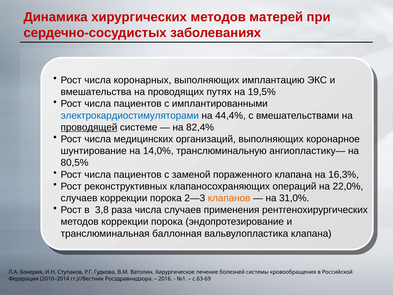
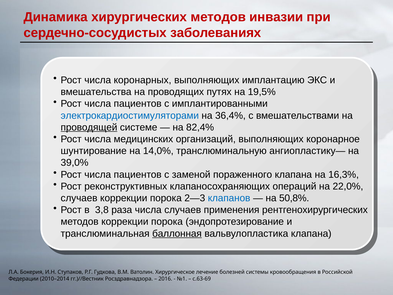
матерей: матерей -> инвазии
44,4%: 44,4% -> 36,4%
80,5%: 80,5% -> 39,0%
клапанов colour: orange -> blue
31,0%: 31,0% -> 50,8%
баллонная underline: none -> present
